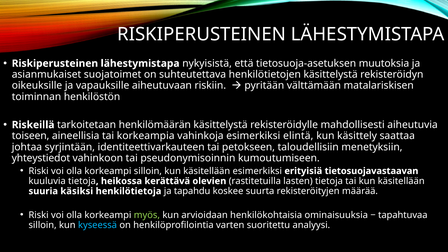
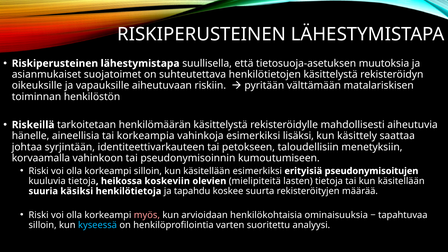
nykyisistä: nykyisistä -> suullisella
toiseen: toiseen -> hänelle
elintä: elintä -> lisäksi
yhteystiedot: yhteystiedot -> korvaamalla
tietosuojavastaavan: tietosuojavastaavan -> pseudonymisoitujen
kerättävä: kerättävä -> koskeviin
rastitetuilla: rastitetuilla -> mielipiteitä
myös colour: light green -> pink
